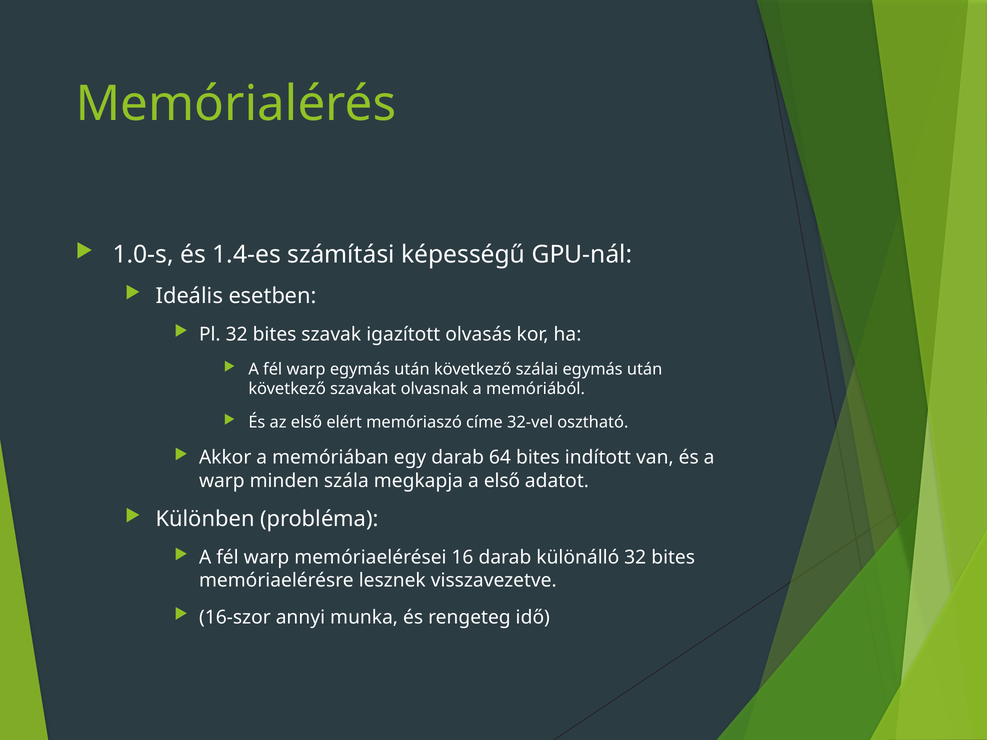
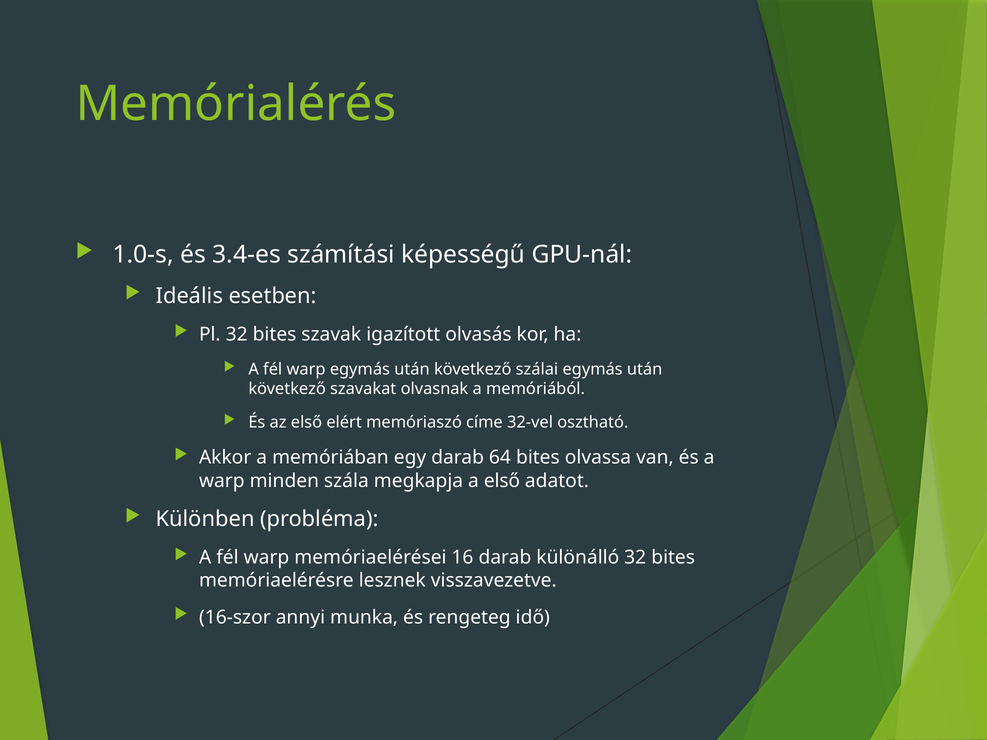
1.4-es: 1.4-es -> 3.4-es
indított: indított -> olvassa
